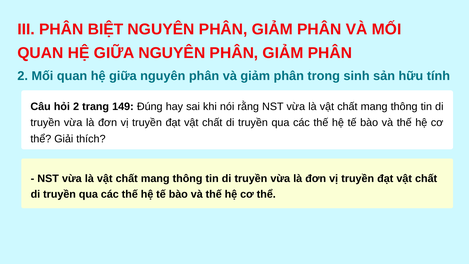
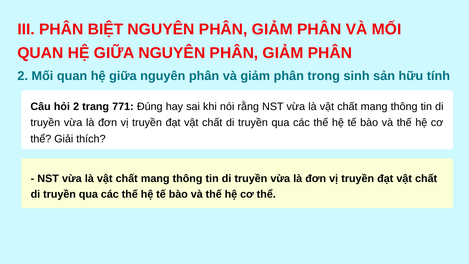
149: 149 -> 771
